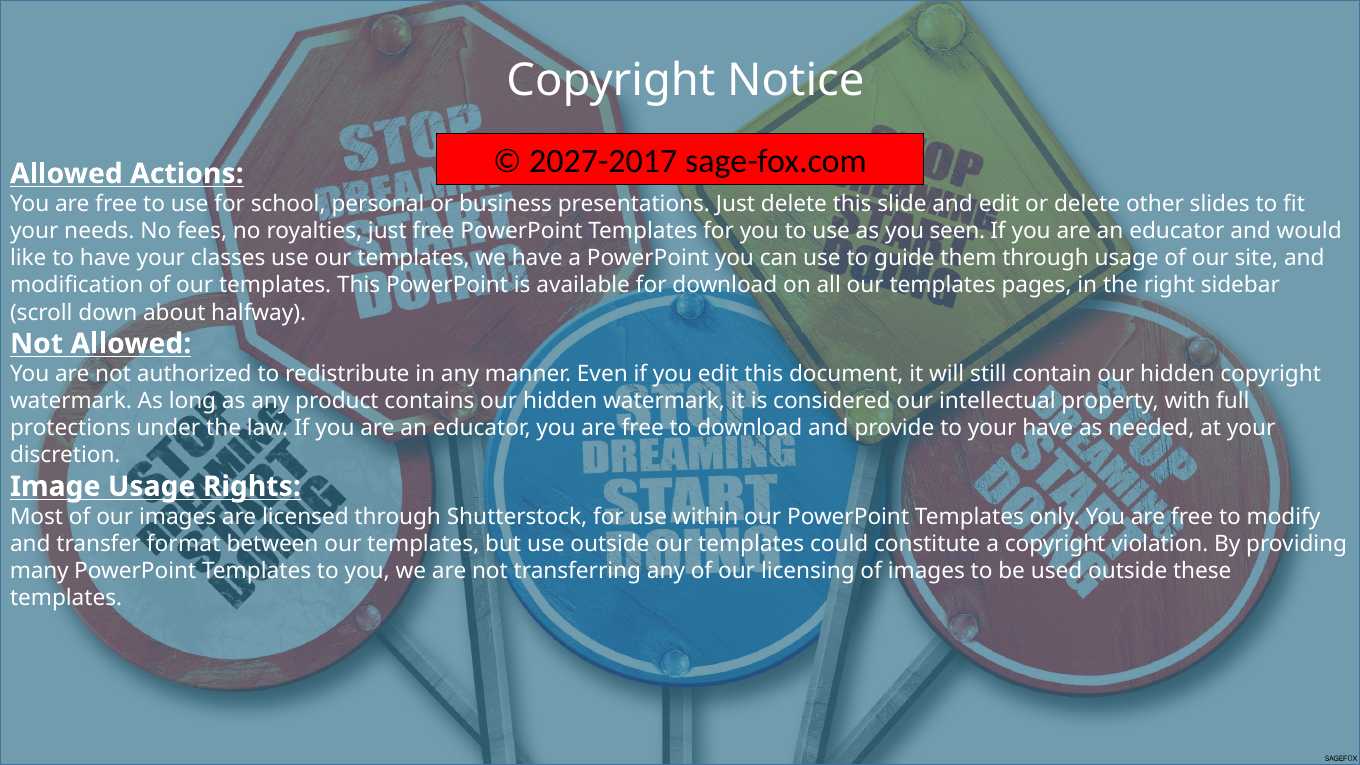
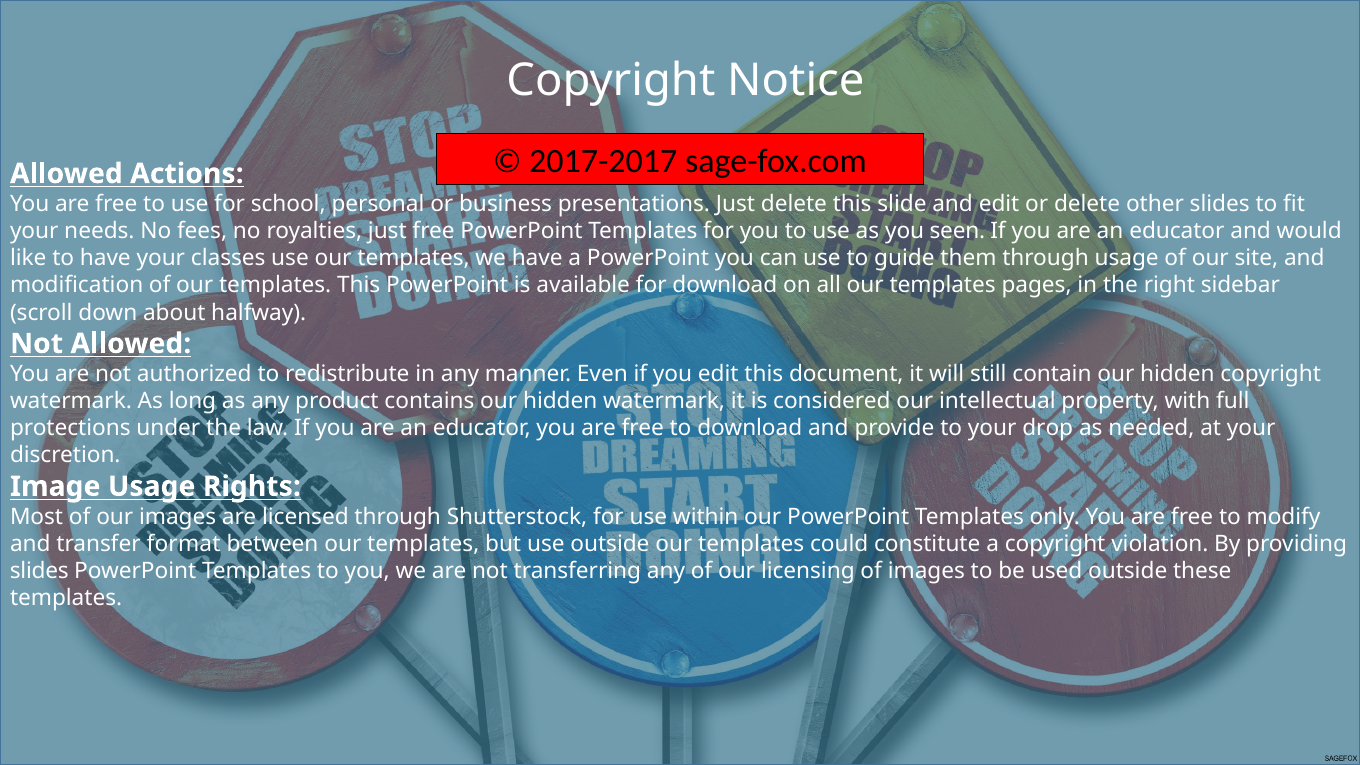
2027-2017: 2027-2017 -> 2017-2017
your have: have -> drop
many at (39, 571): many -> slides
